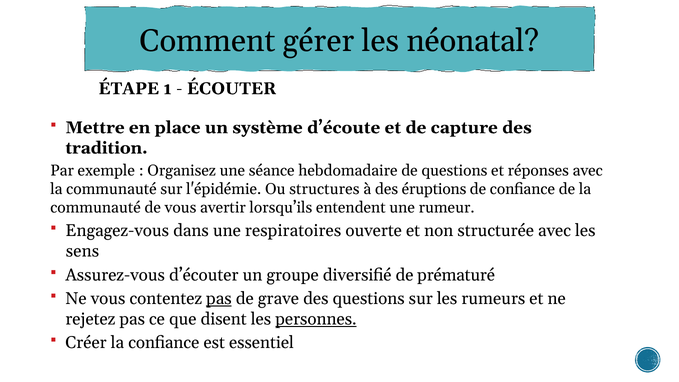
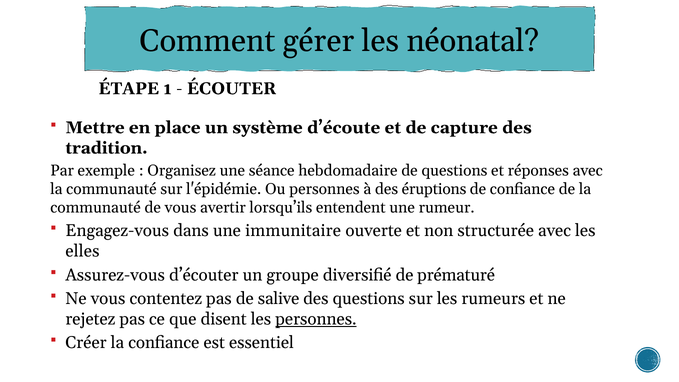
Ou structures: structures -> personnes
respiratoires: respiratoires -> immunitaire
sens: sens -> elles
pas at (219, 299) underline: present -> none
grave: grave -> salive
